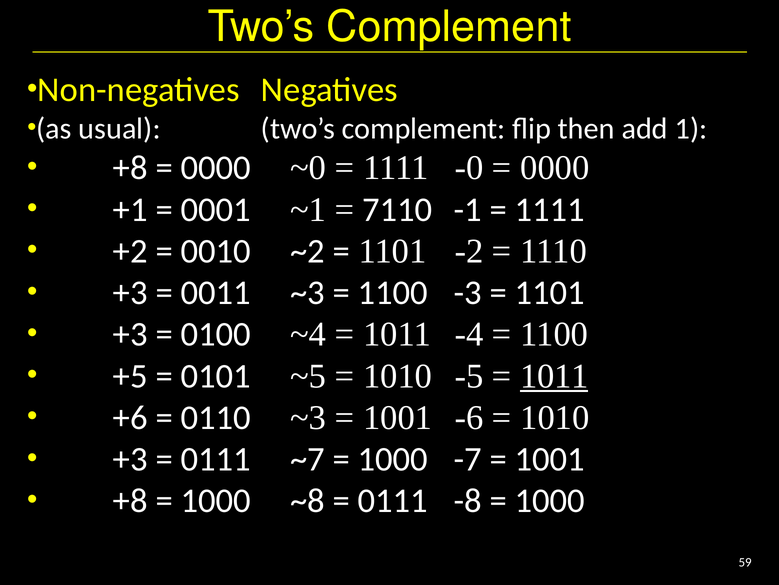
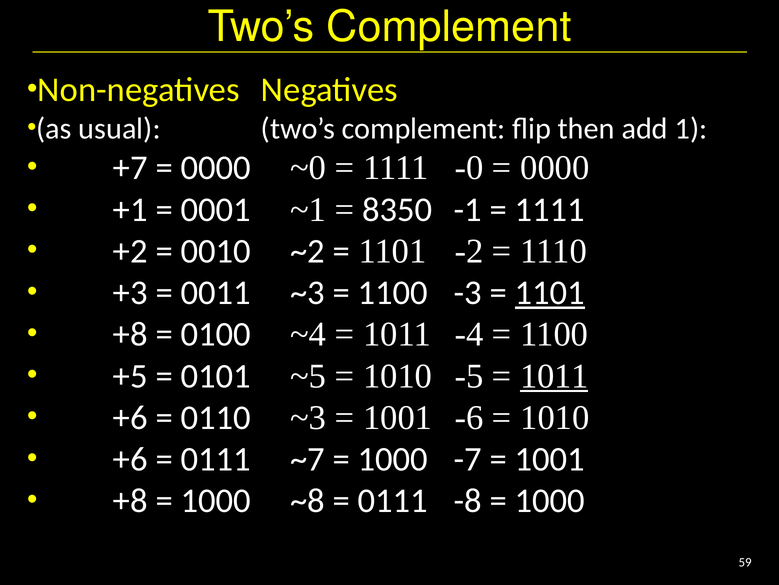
+8 at (130, 168): +8 -> +7
7110: 7110 -> 8350
1101 at (550, 292) underline: none -> present
+3 at (130, 334): +3 -> +8
+3 at (130, 459): +3 -> +6
